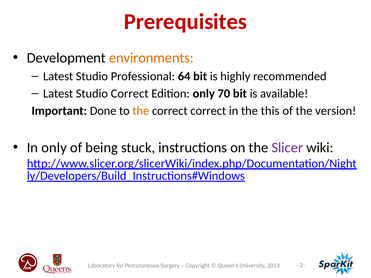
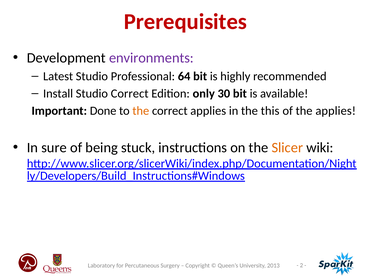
environments colour: orange -> purple
Latest at (58, 94): Latest -> Install
70: 70 -> 30
correct correct: correct -> applies
the version: version -> applies
In only: only -> sure
Slicer colour: purple -> orange
